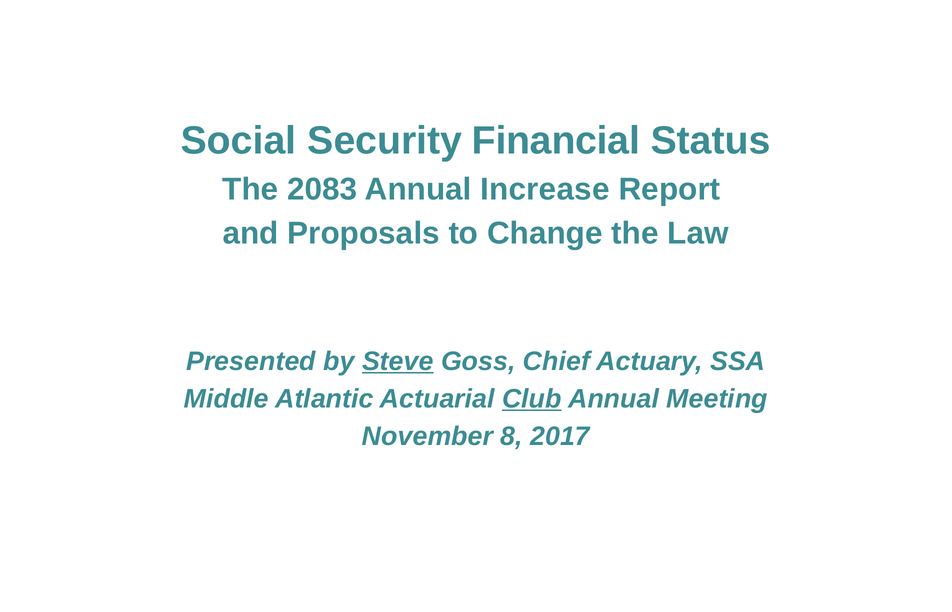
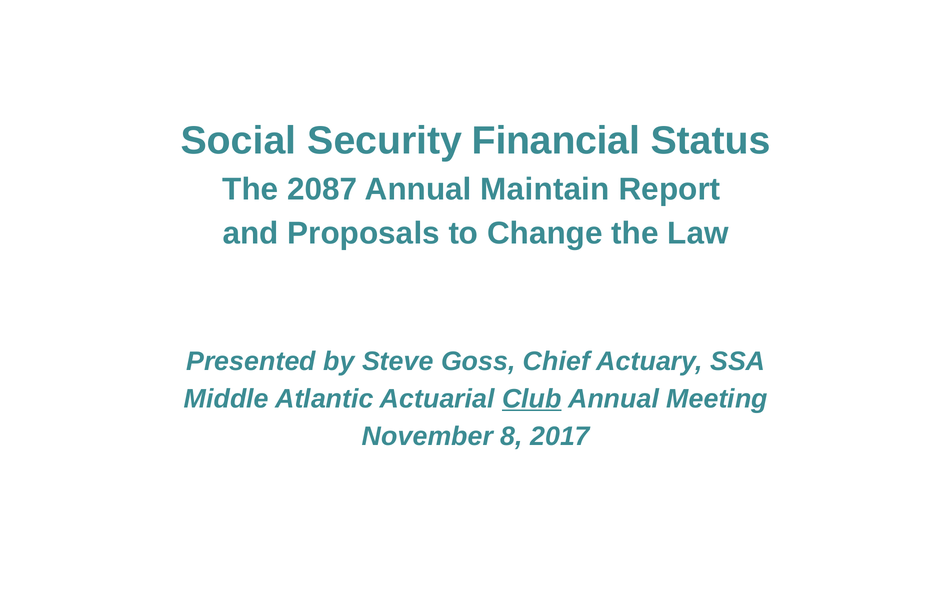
2083: 2083 -> 2087
Increase: Increase -> Maintain
Steve underline: present -> none
